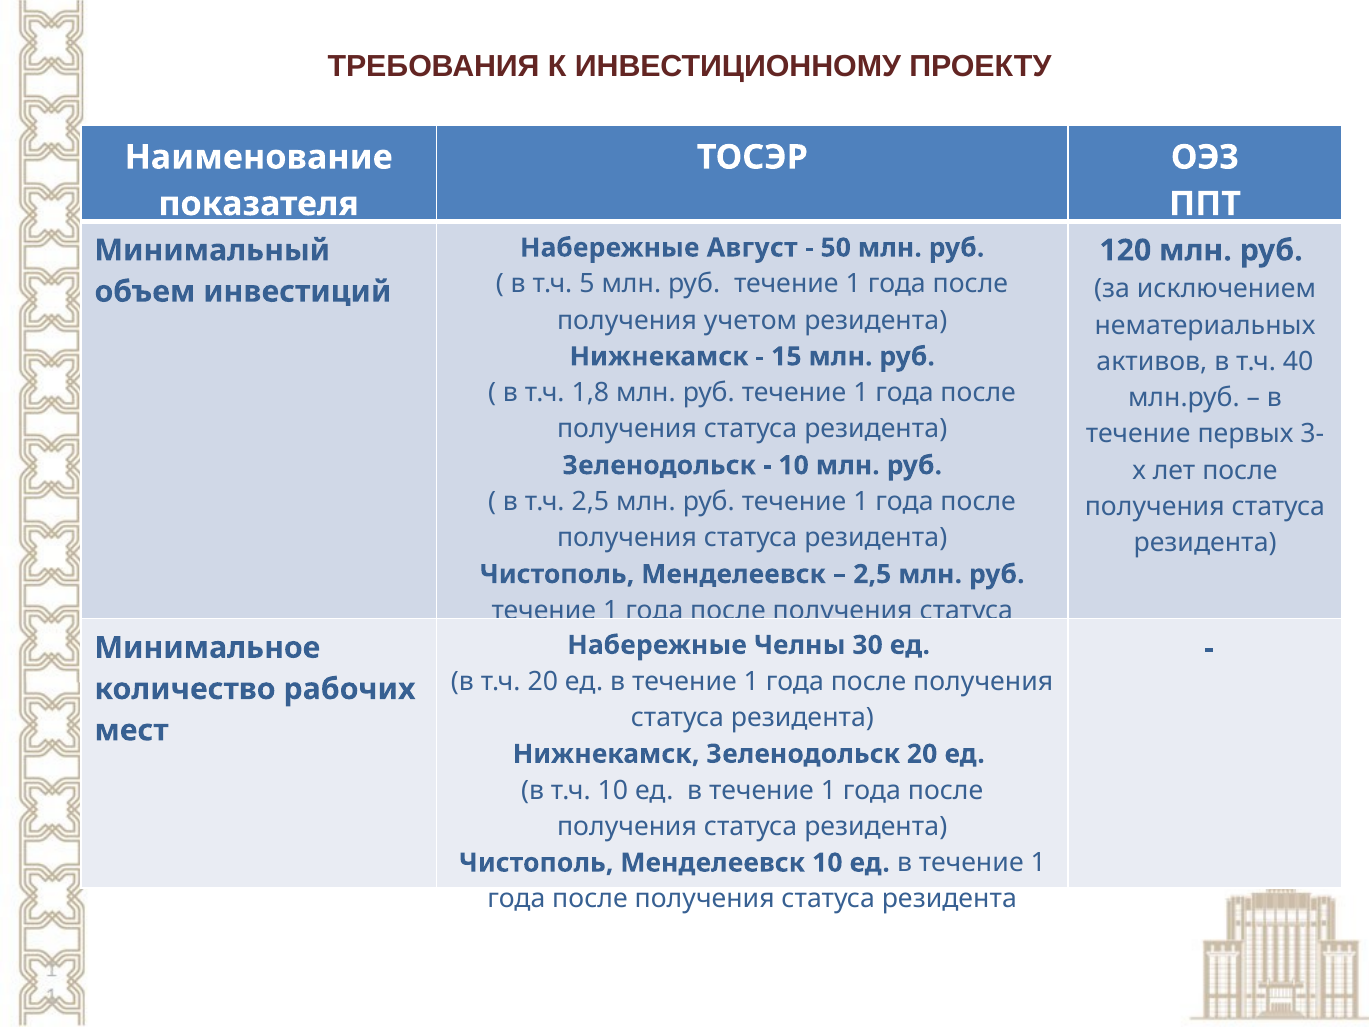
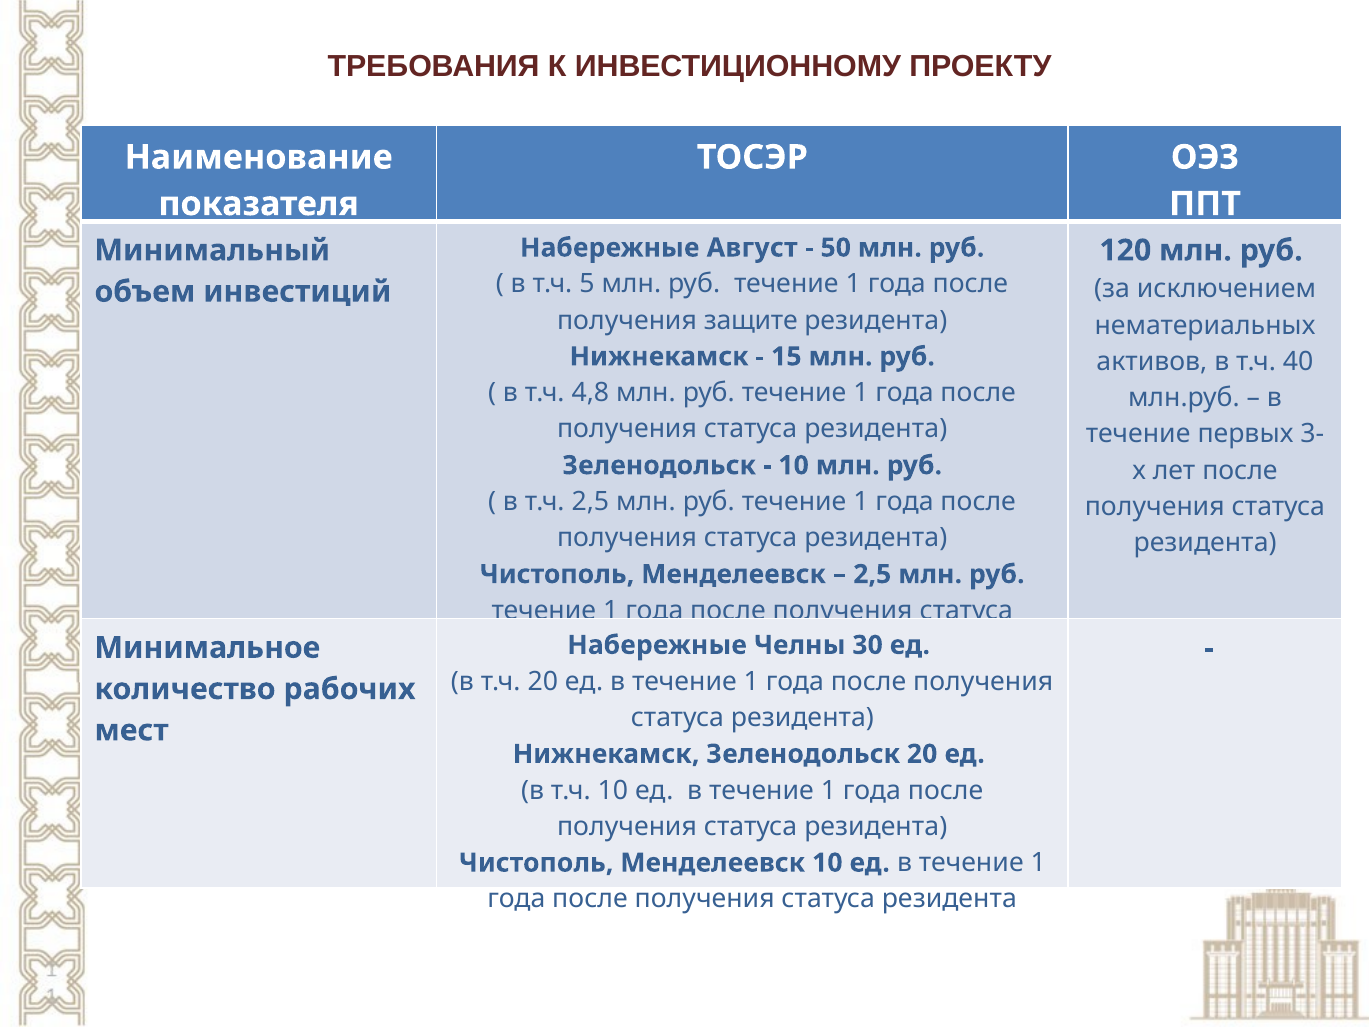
учетом: учетом -> защите
1,8: 1,8 -> 4,8
